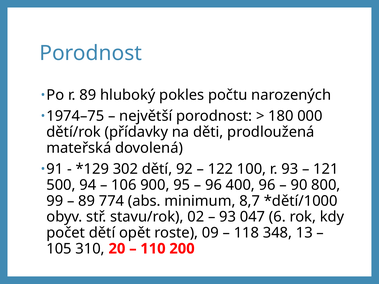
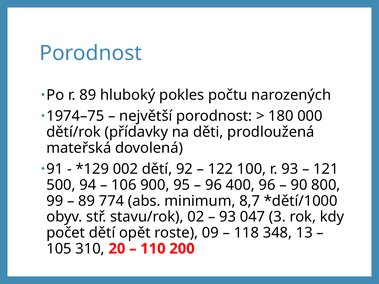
302: 302 -> 002
6: 6 -> 3
